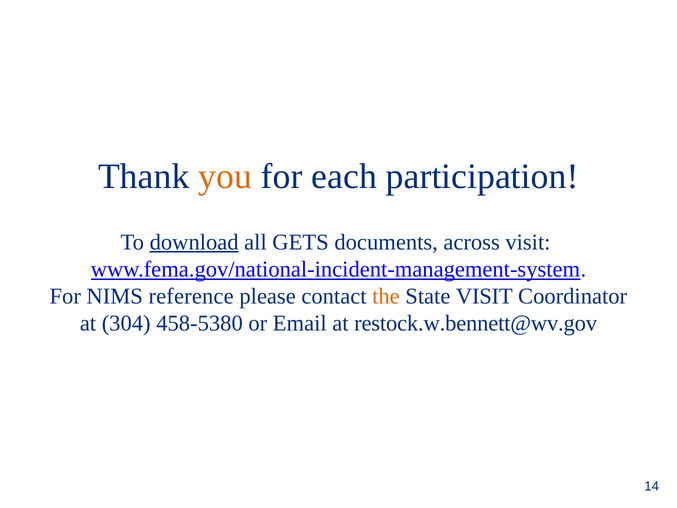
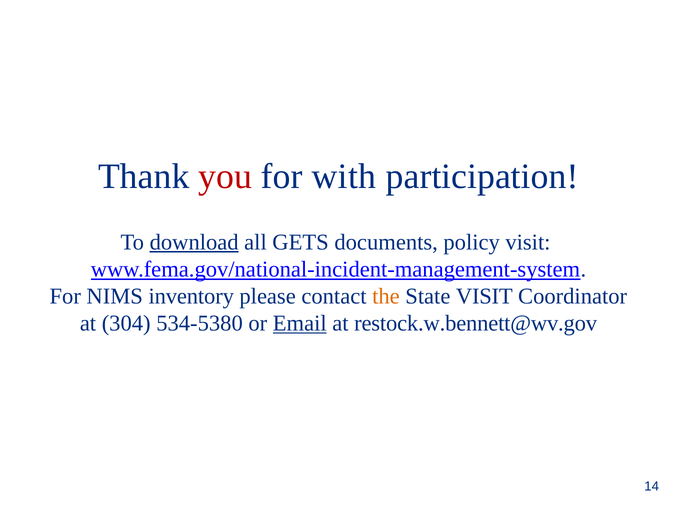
you colour: orange -> red
each: each -> with
across: across -> policy
reference: reference -> inventory
458-5380: 458-5380 -> 534-5380
Email underline: none -> present
